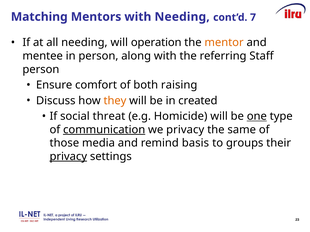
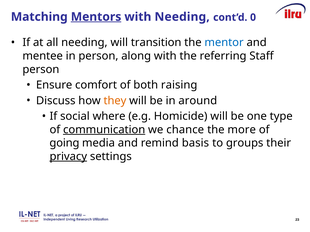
Mentors underline: none -> present
7: 7 -> 0
operation: operation -> transition
mentor colour: orange -> blue
created: created -> around
threat: threat -> where
one underline: present -> none
we privacy: privacy -> chance
same: same -> more
those: those -> going
